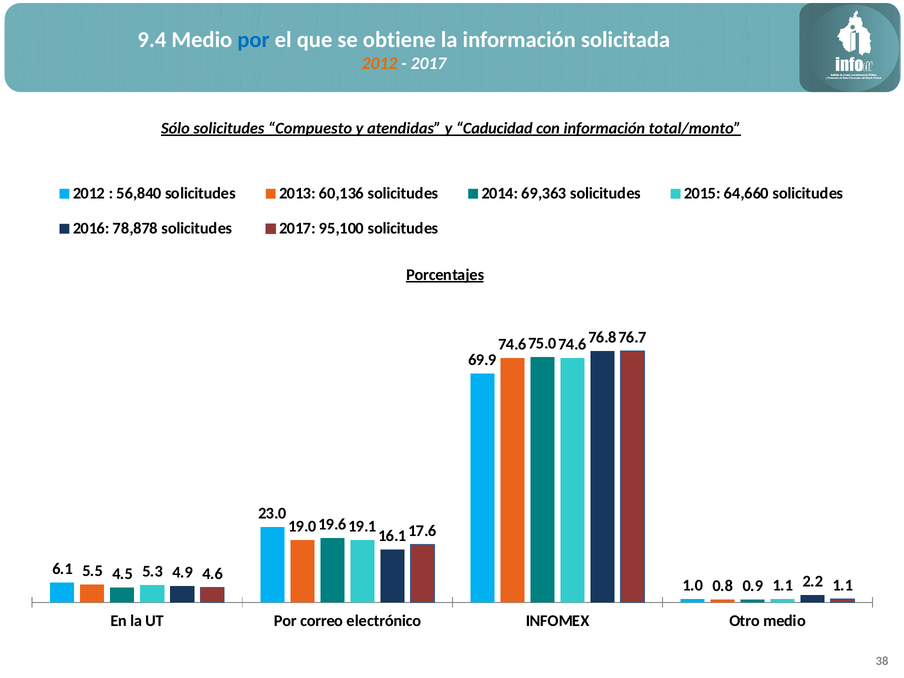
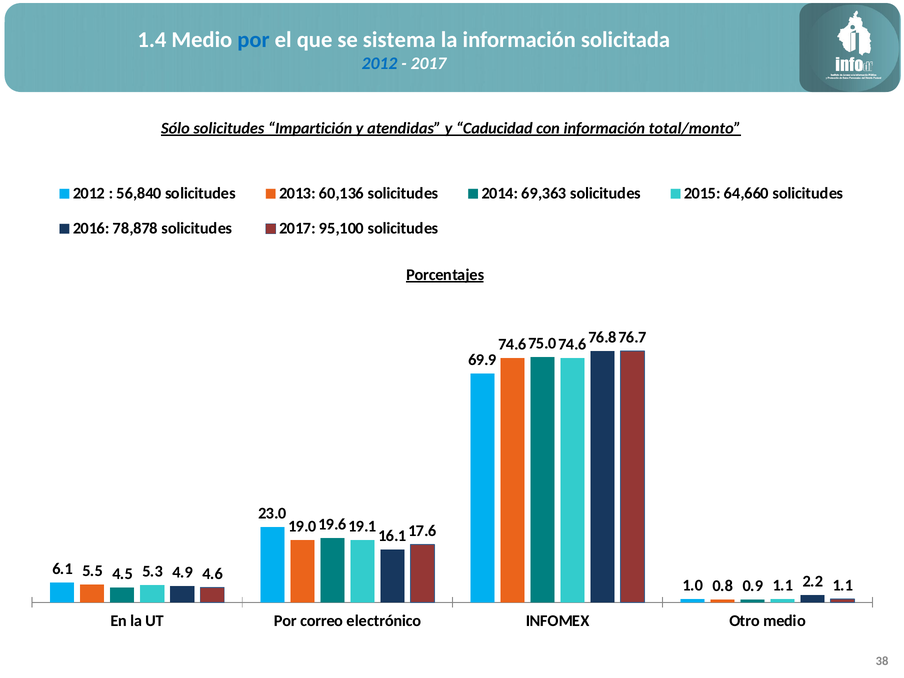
9.4: 9.4 -> 1.4
obtiene: obtiene -> sistema
2012 at (380, 64) colour: orange -> blue
Compuesto: Compuesto -> Impartición
